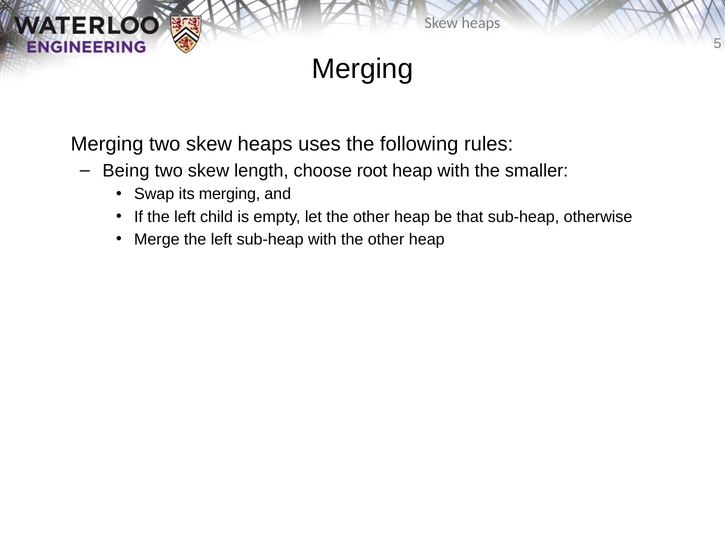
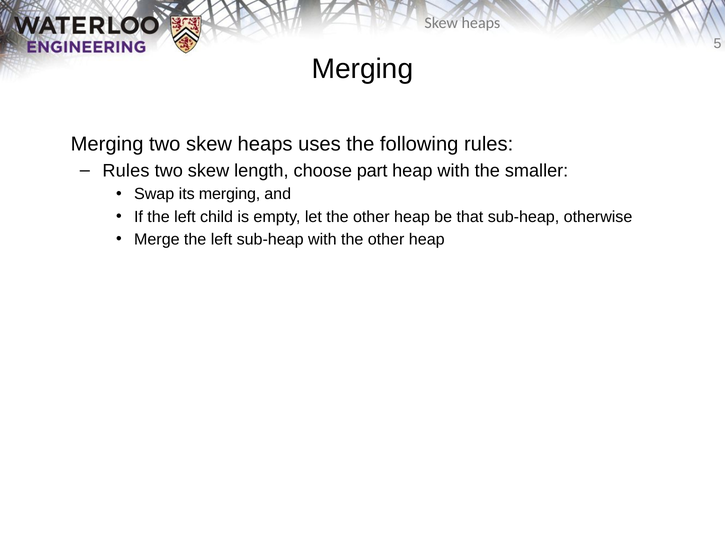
Being at (126, 170): Being -> Rules
root: root -> part
